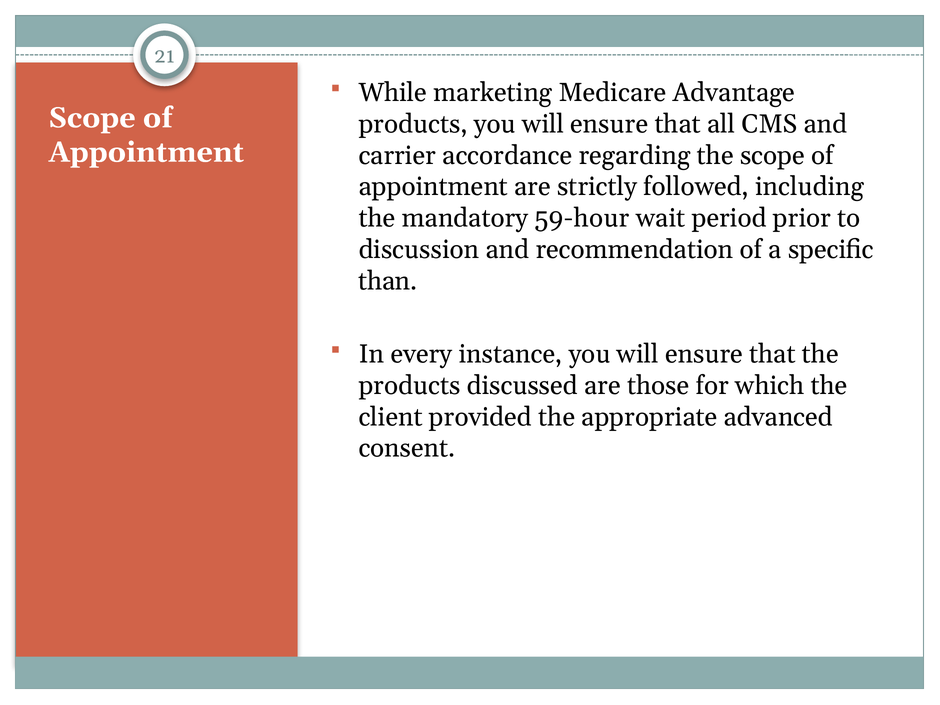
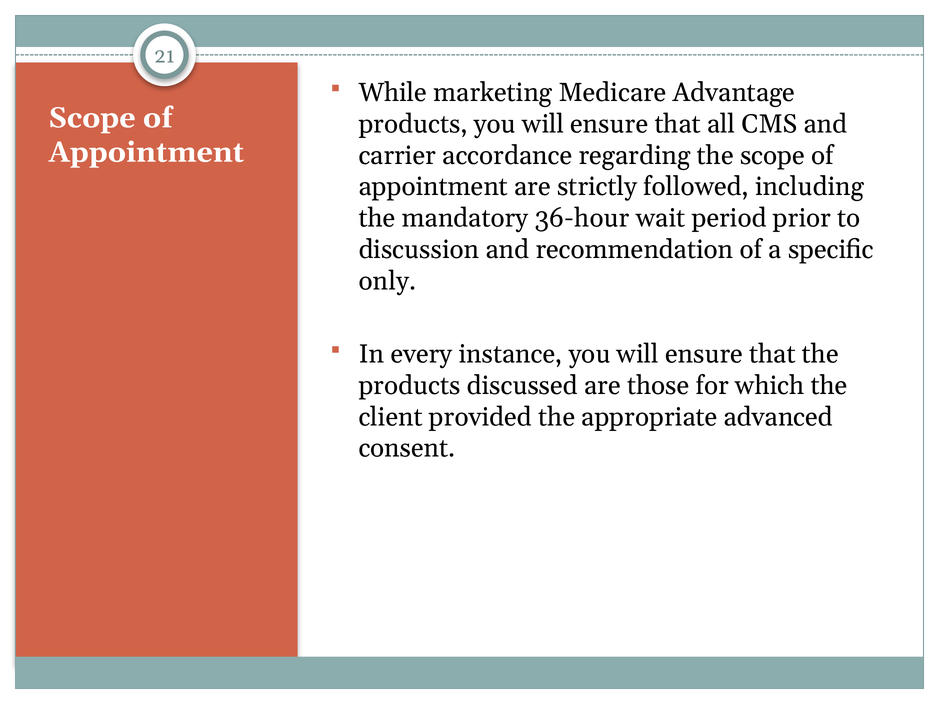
59-hour: 59-hour -> 36-hour
than: than -> only
